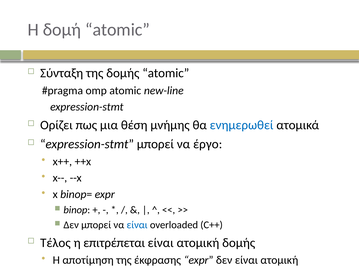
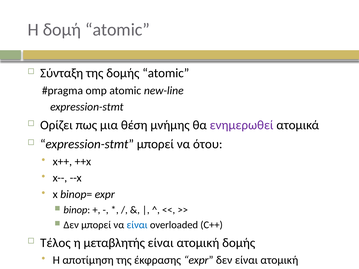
ενημερωθεί colour: blue -> purple
έργο: έργο -> ότου
επιτρέπεται: επιτρέπεται -> μεταβλητής
